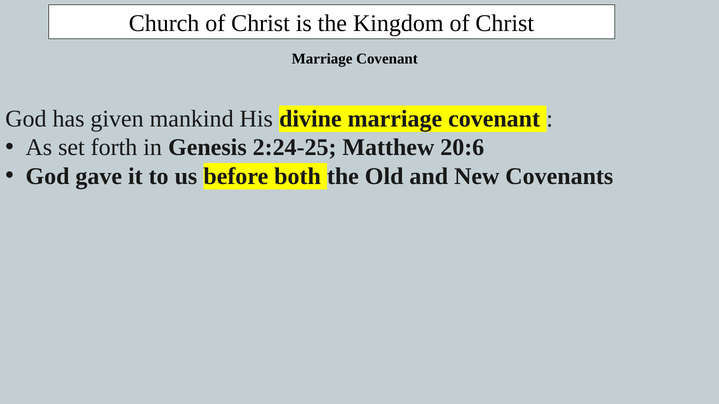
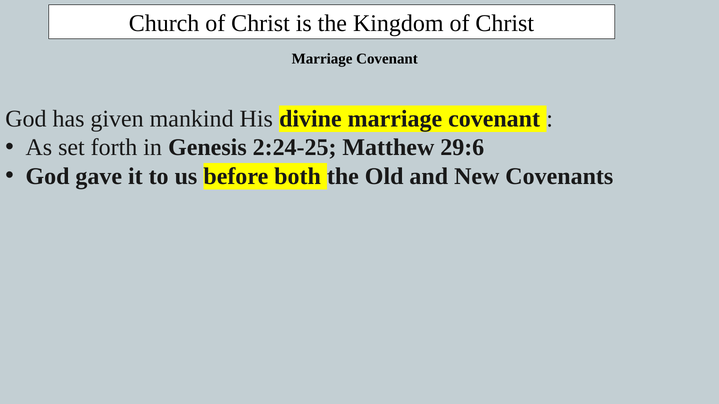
20:6: 20:6 -> 29:6
